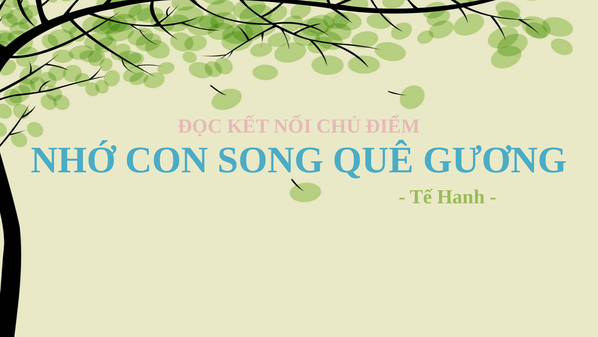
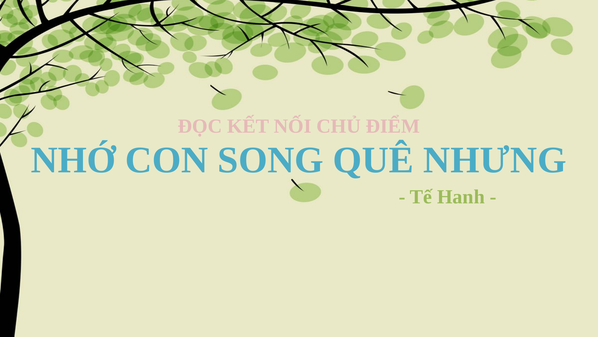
GƯƠNG: GƯƠNG -> NHƯNG
